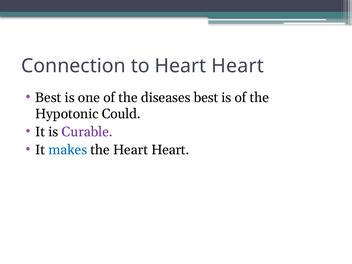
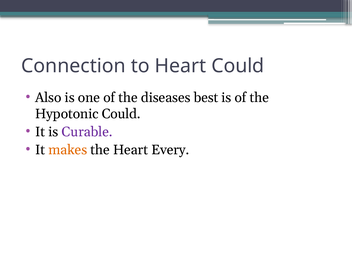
to Heart Heart: Heart -> Could
Best at (48, 97): Best -> Also
makes colour: blue -> orange
the Heart Heart: Heart -> Every
